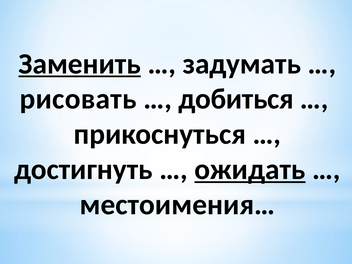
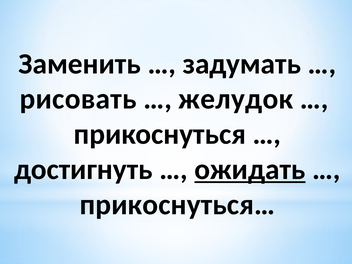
Заменить underline: present -> none
добиться: добиться -> желудок
местоимения…: местоимения… -> прикоснуться…
